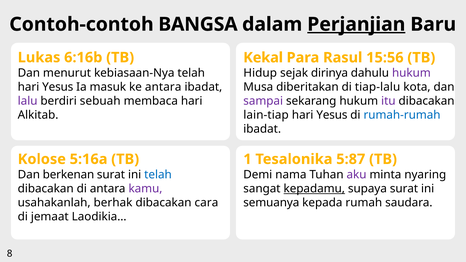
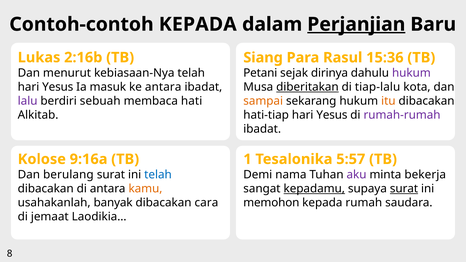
Contoh-contoh BANGSA: BANGSA -> KEPADA
6:16b: 6:16b -> 2:16b
Kekal: Kekal -> Siang
15:56: 15:56 -> 15:36
Hidup: Hidup -> Petani
diberitakan underline: none -> present
membaca hari: hari -> hati
sampai colour: purple -> orange
itu colour: purple -> orange
lain-tiap: lain-tiap -> hati-tiap
rumah-rumah colour: blue -> purple
5:16a: 5:16a -> 9:16a
5:87: 5:87 -> 5:57
berkenan: berkenan -> berulang
nyaring: nyaring -> bekerja
kamu colour: purple -> orange
surat at (404, 189) underline: none -> present
berhak: berhak -> banyak
semuanya: semuanya -> memohon
